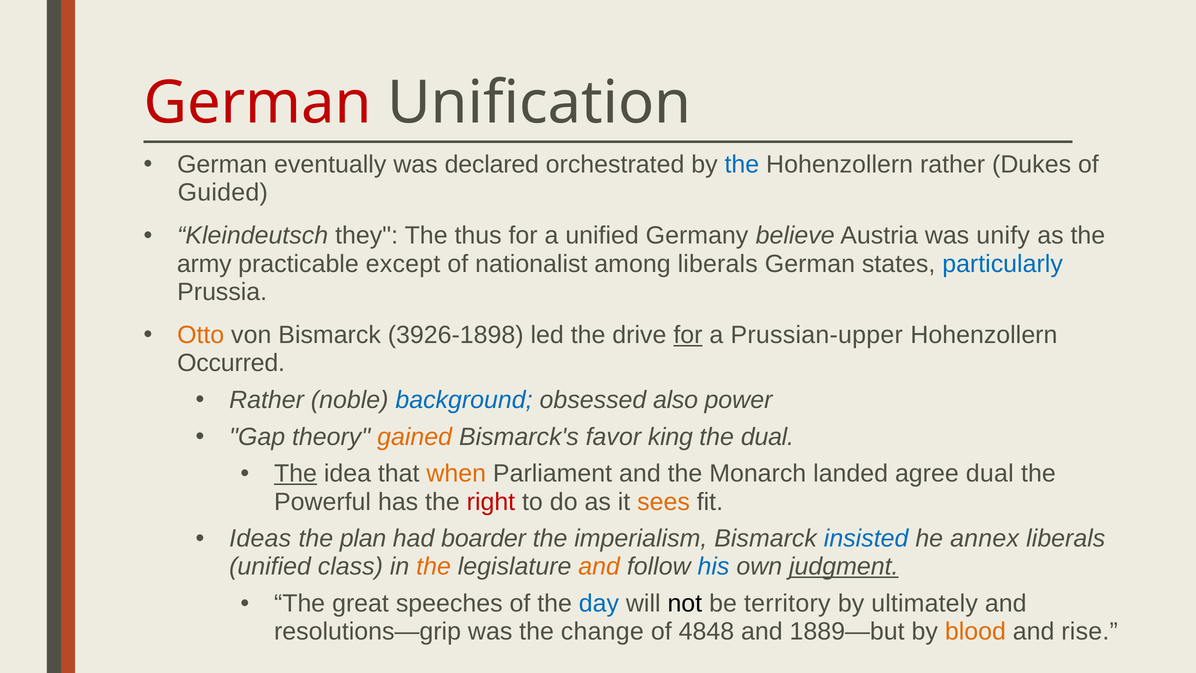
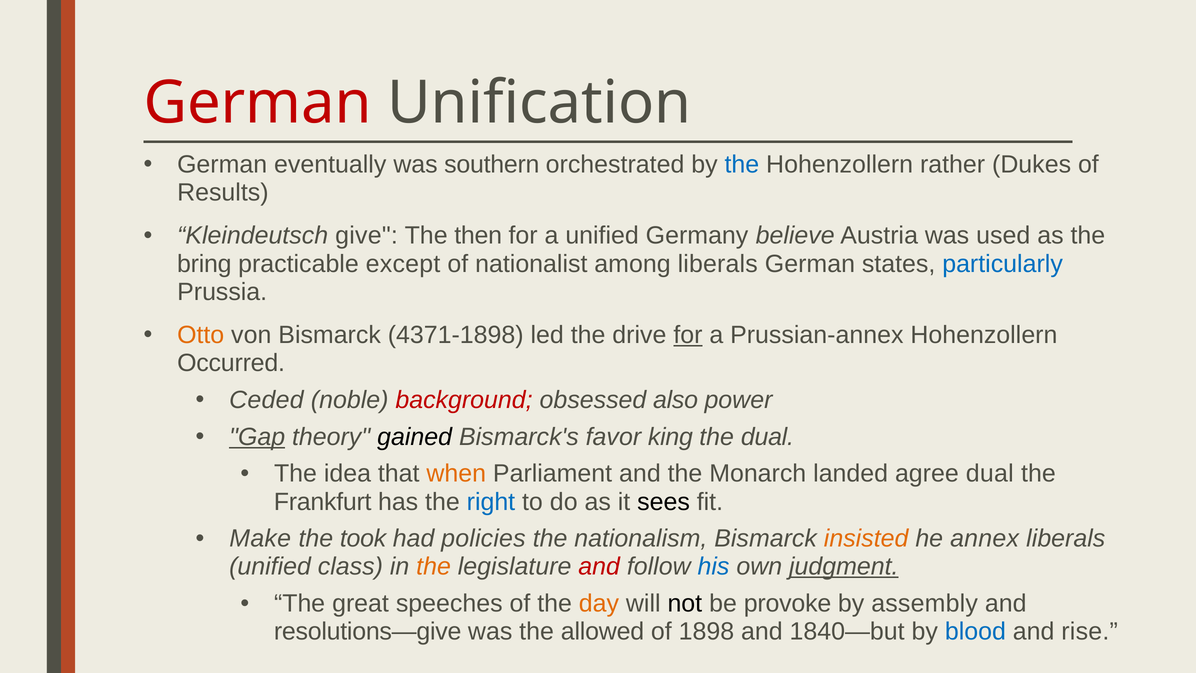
declared: declared -> southern
Guided: Guided -> Results
they: they -> give
thus: thus -> then
unify: unify -> used
army: army -> bring
3926-1898: 3926-1898 -> 4371-1898
Prussian-upper: Prussian-upper -> Prussian-annex
Rather at (267, 400): Rather -> Ceded
background colour: blue -> red
Gap underline: none -> present
gained colour: orange -> black
The at (295, 473) underline: present -> none
Powerful: Powerful -> Frankfurt
right colour: red -> blue
sees colour: orange -> black
Ideas: Ideas -> Make
plan: plan -> took
boarder: boarder -> policies
imperialism: imperialism -> nationalism
insisted colour: blue -> orange
and at (599, 567) colour: orange -> red
day colour: blue -> orange
territory: territory -> provoke
ultimately: ultimately -> assembly
resolutions—grip: resolutions—grip -> resolutions—give
change: change -> allowed
4848: 4848 -> 1898
1889—but: 1889—but -> 1840—but
blood colour: orange -> blue
